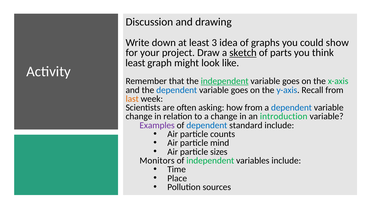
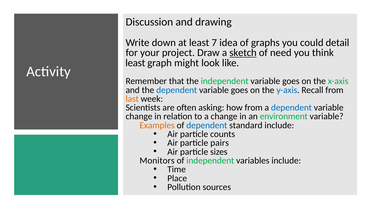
3: 3 -> 7
show: show -> detail
parts: parts -> need
independent at (225, 81) underline: present -> none
introduction: introduction -> environment
Examples colour: purple -> orange
mind: mind -> pairs
